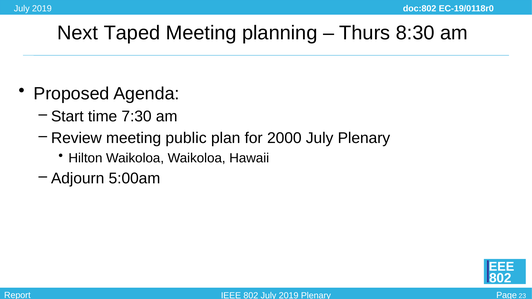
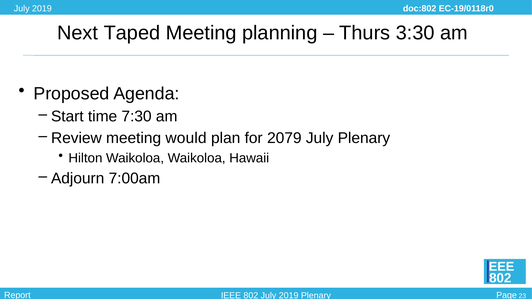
8:30: 8:30 -> 3:30
public: public -> would
2000: 2000 -> 2079
5:00am: 5:00am -> 7:00am
